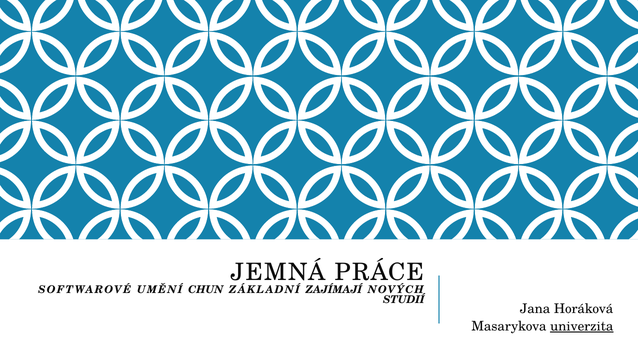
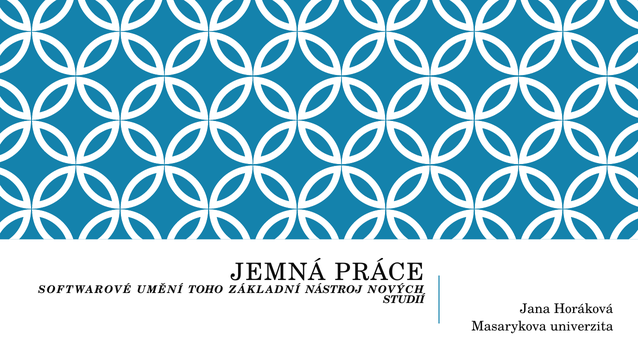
CHUN: CHUN -> TOHO
ZAJÍMAJÍ: ZAJÍMAJÍ -> NÁSTROJ
univerzita underline: present -> none
